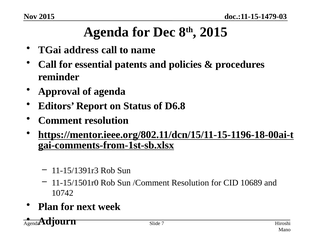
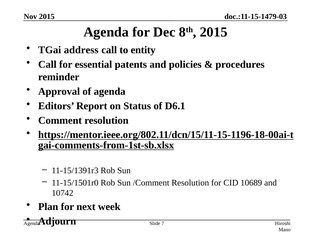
name: name -> entity
D6.8: D6.8 -> D6.1
